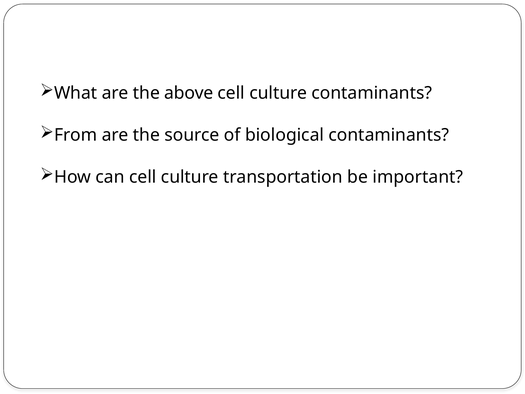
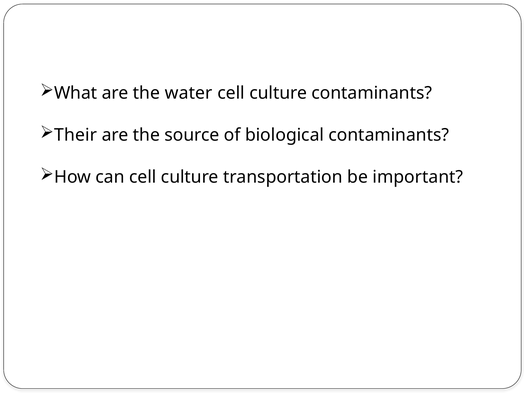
above: above -> water
From: From -> Their
